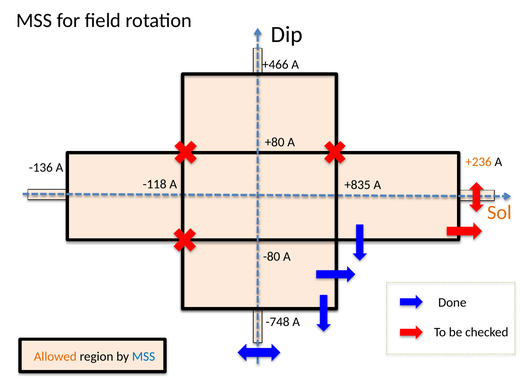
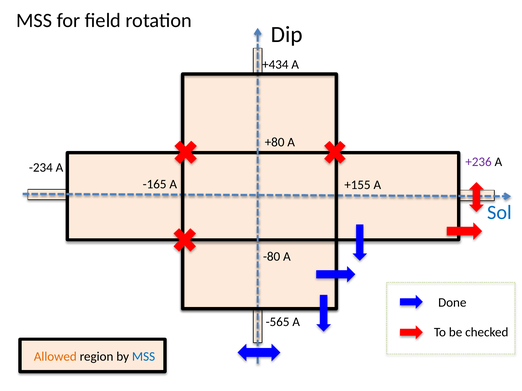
+466: +466 -> +434
+236 colour: orange -> purple
-136: -136 -> -234
-118: -118 -> -165
+835: +835 -> +155
Sol at (499, 213) colour: orange -> blue
-748: -748 -> -565
